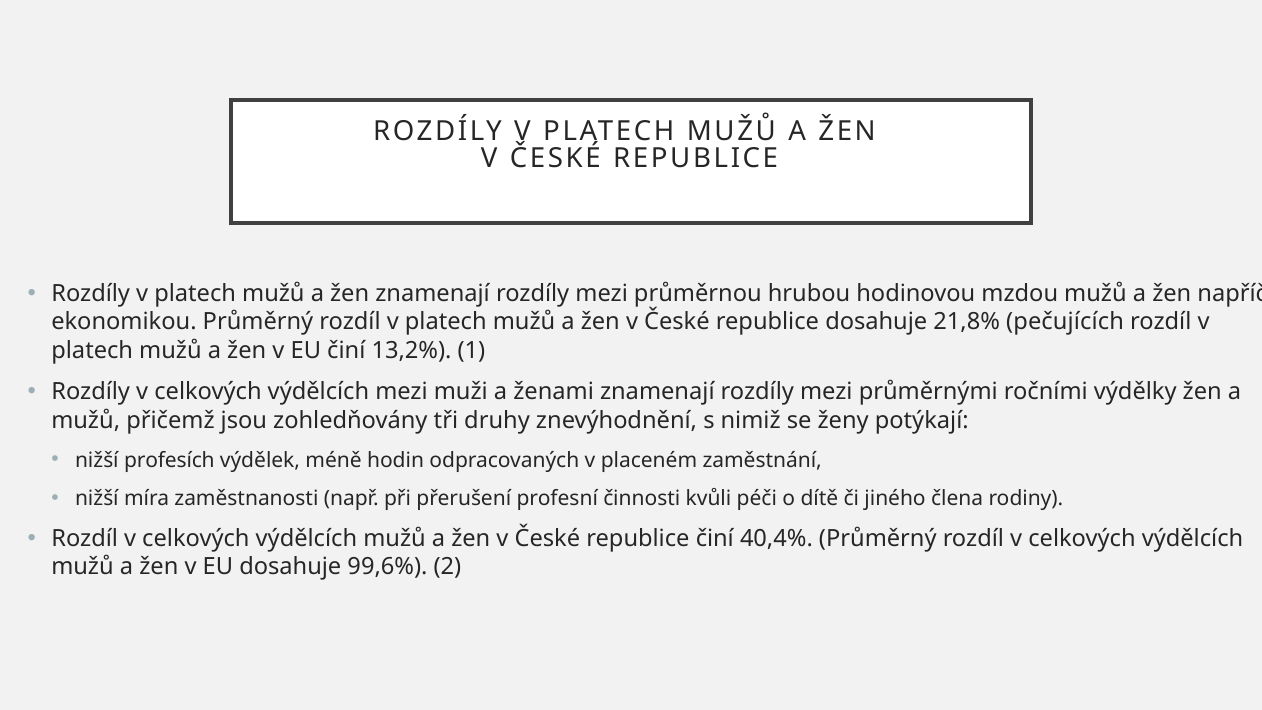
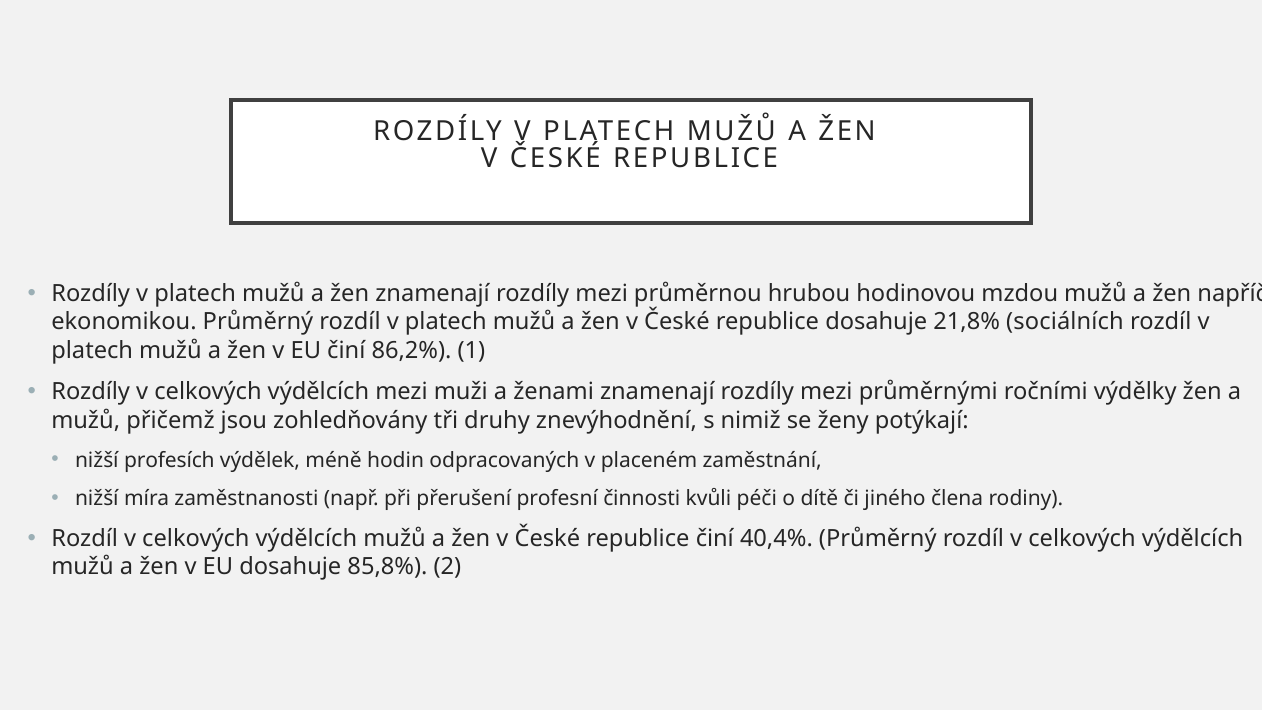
pečujících: pečujících -> sociálních
13,2%: 13,2% -> 86,2%
99,6%: 99,6% -> 85,8%
